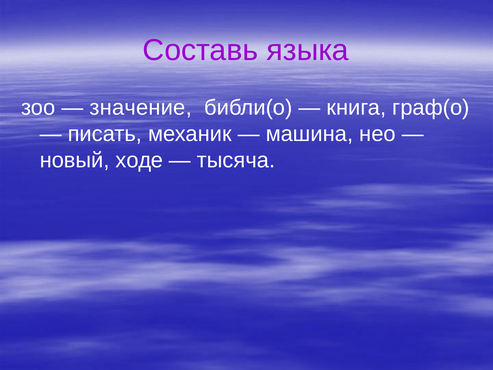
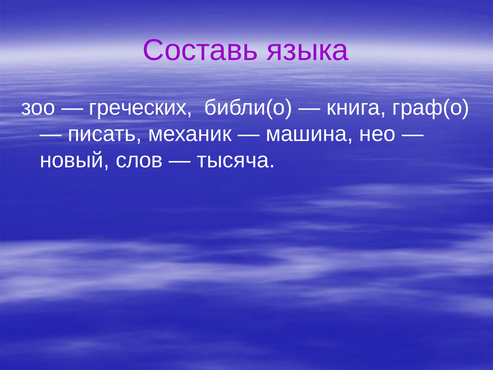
значение: значение -> греческих
ходе: ходе -> слов
